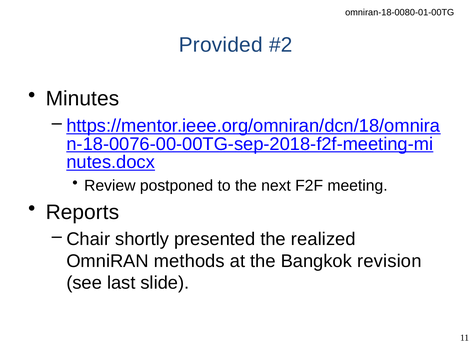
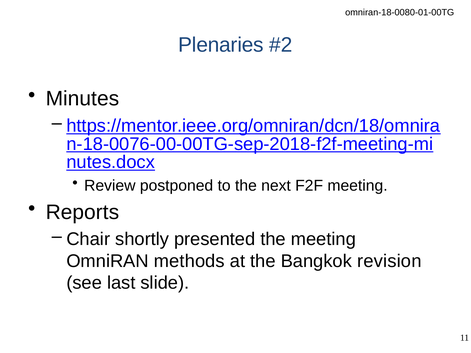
Provided: Provided -> Plenaries
the realized: realized -> meeting
